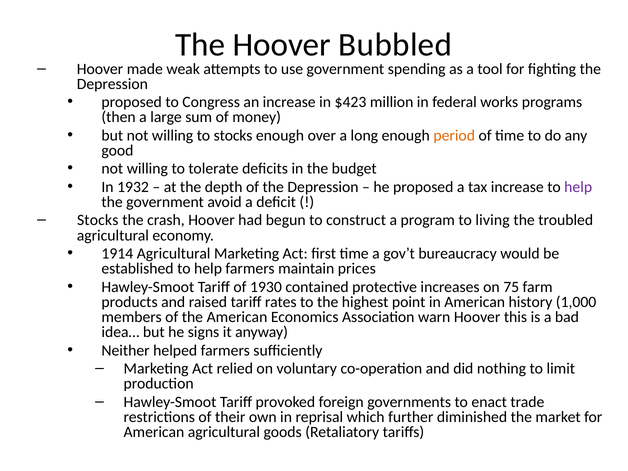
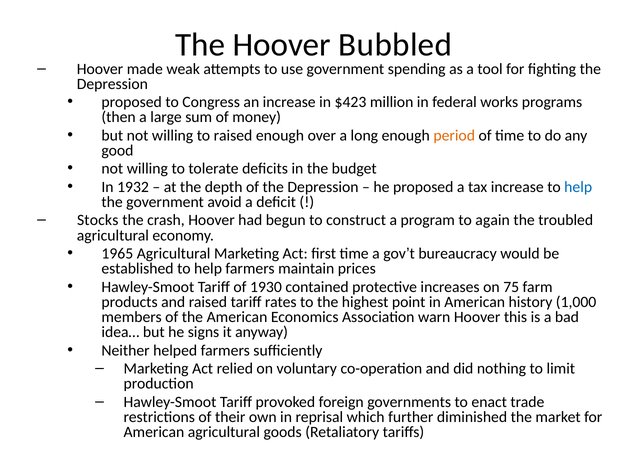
to stocks: stocks -> raised
help at (578, 187) colour: purple -> blue
living: living -> again
1914: 1914 -> 1965
